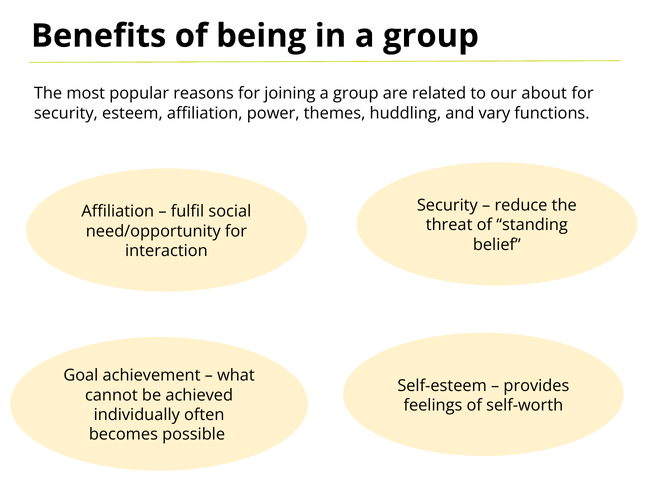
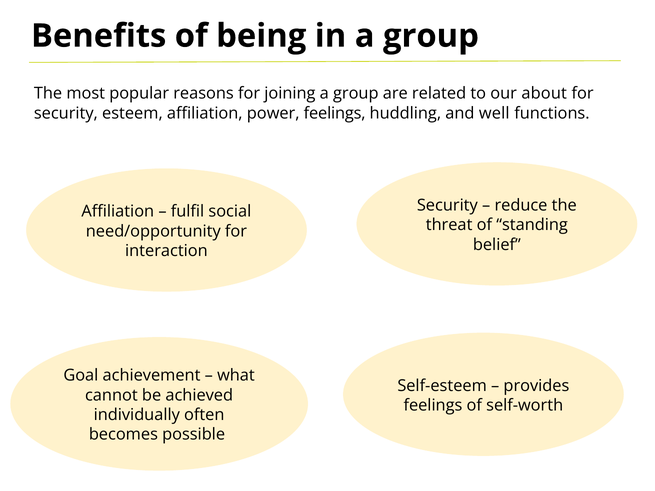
power themes: themes -> feelings
vary: vary -> well
